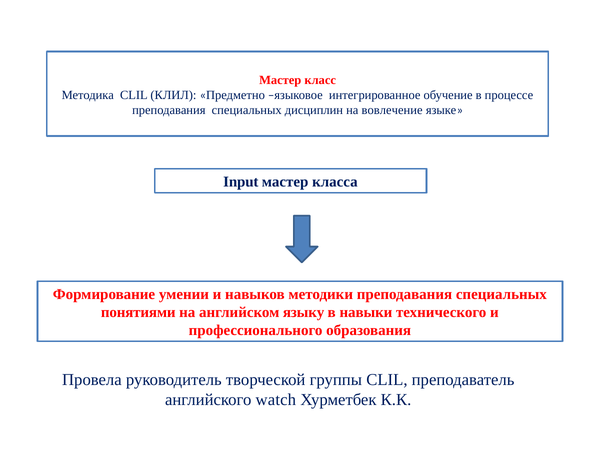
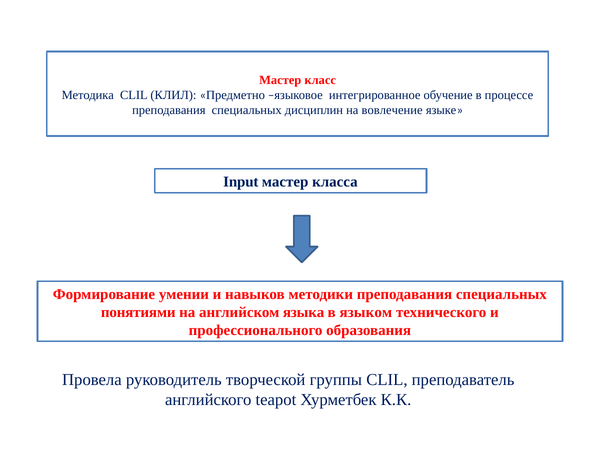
языку: языку -> языка
навыки: навыки -> языком
watch: watch -> teapot
